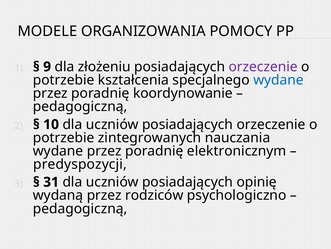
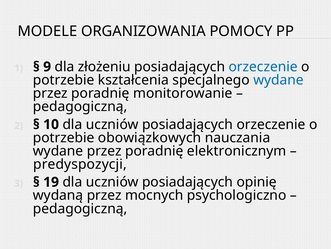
orzeczenie at (263, 67) colour: purple -> blue
koordynowanie: koordynowanie -> monitorowanie
zintegrowanych: zintegrowanych -> obowiązkowych
31: 31 -> 19
rodziców: rodziców -> mocnych
